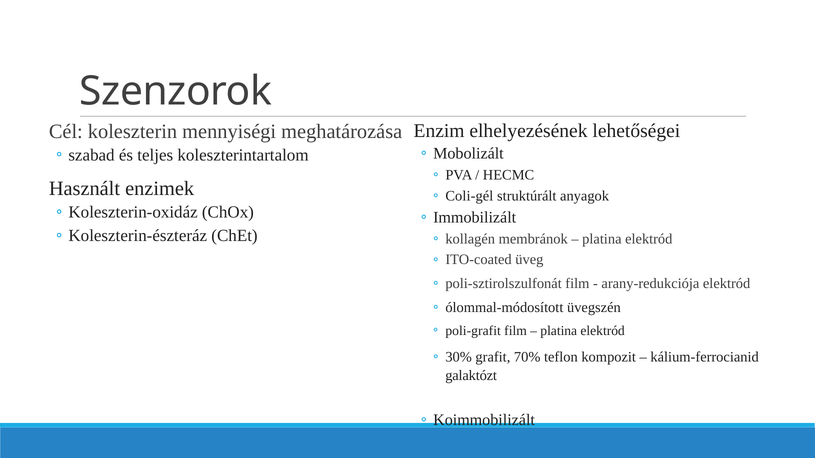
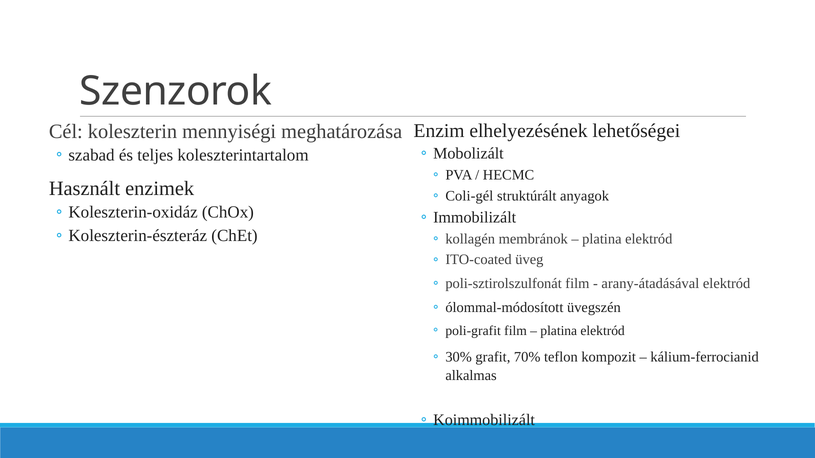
arany-redukciója: arany-redukciója -> arany-átadásával
galaktózt: galaktózt -> alkalmas
